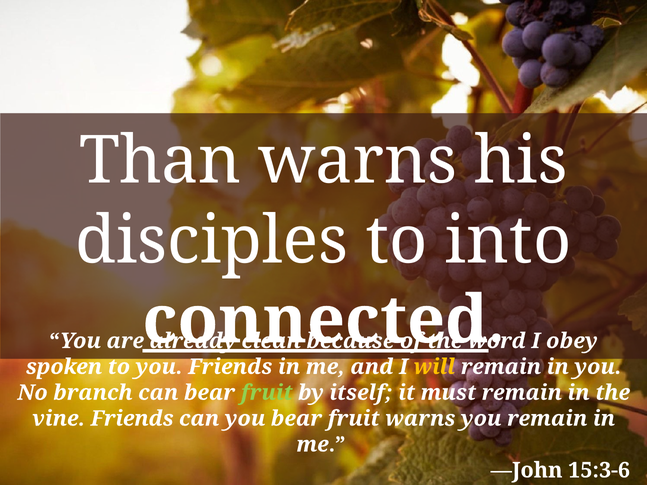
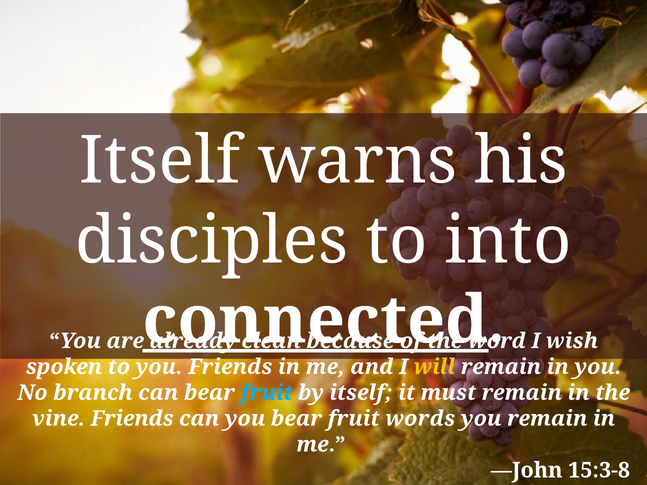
Than at (160, 161): Than -> Itself
obey: obey -> wish
fruit at (267, 393) colour: light green -> light blue
fruit warns: warns -> words
15:3-6: 15:3-6 -> 15:3-8
